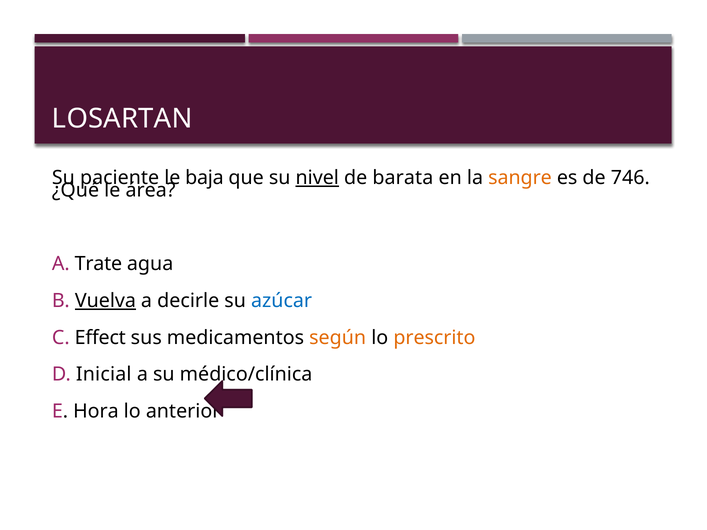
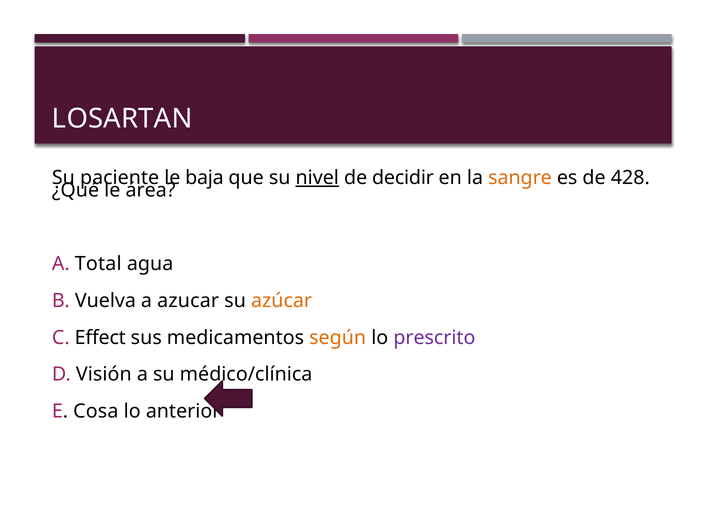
barata: barata -> decidir
746: 746 -> 428
Trate: Trate -> Total
Vuelva underline: present -> none
decirle: decirle -> azucar
azúcar colour: blue -> orange
prescrito colour: orange -> purple
Inicial: Inicial -> Visión
Hora: Hora -> Cosa
